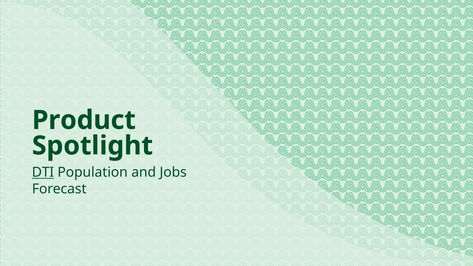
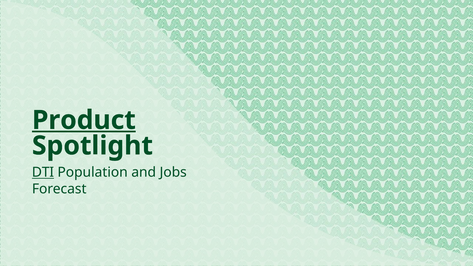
Product underline: none -> present
